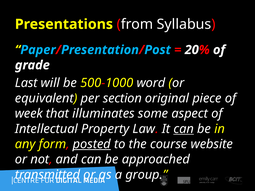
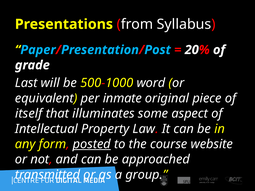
section: section -> inmate
week: week -> itself
can at (184, 129) underline: present -> none
